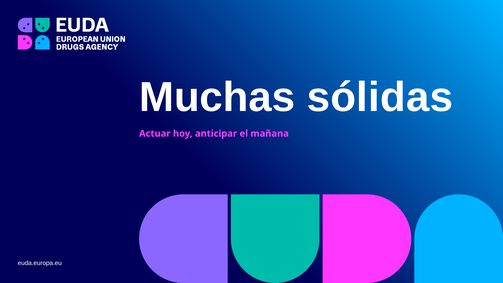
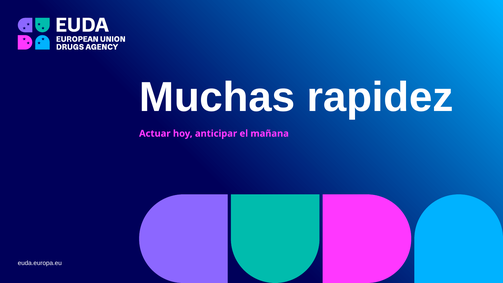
sólidas: sólidas -> rapidez
